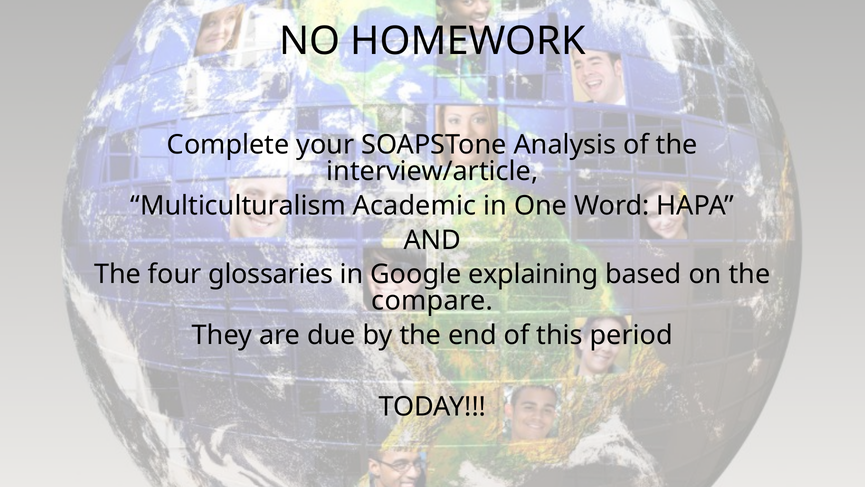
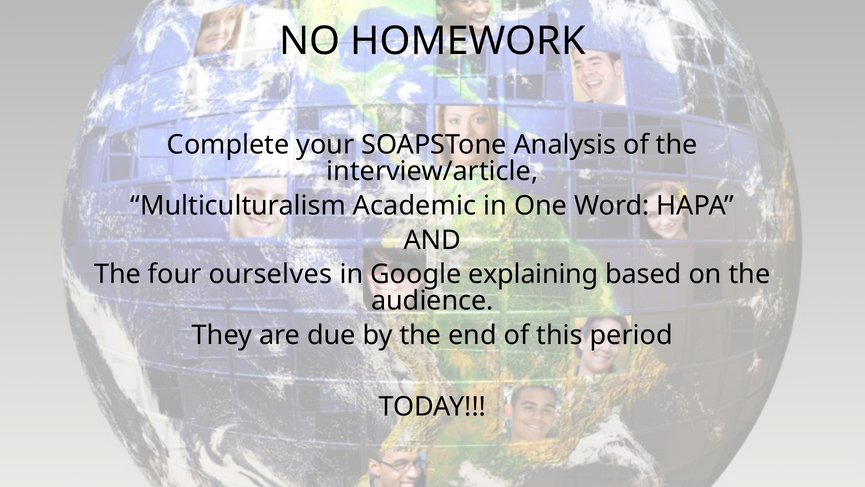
glossaries: glossaries -> ourselves
compare: compare -> audience
